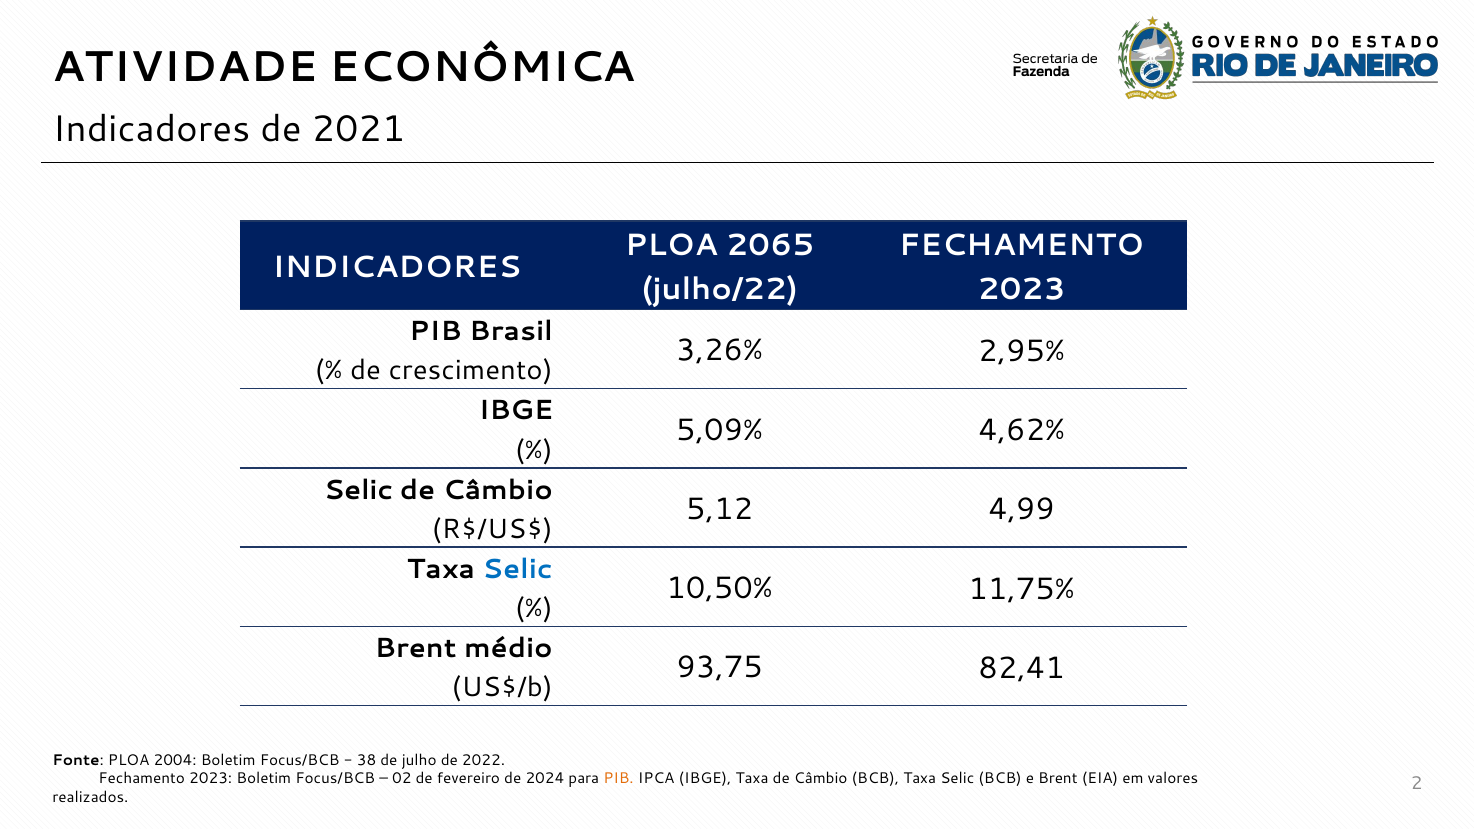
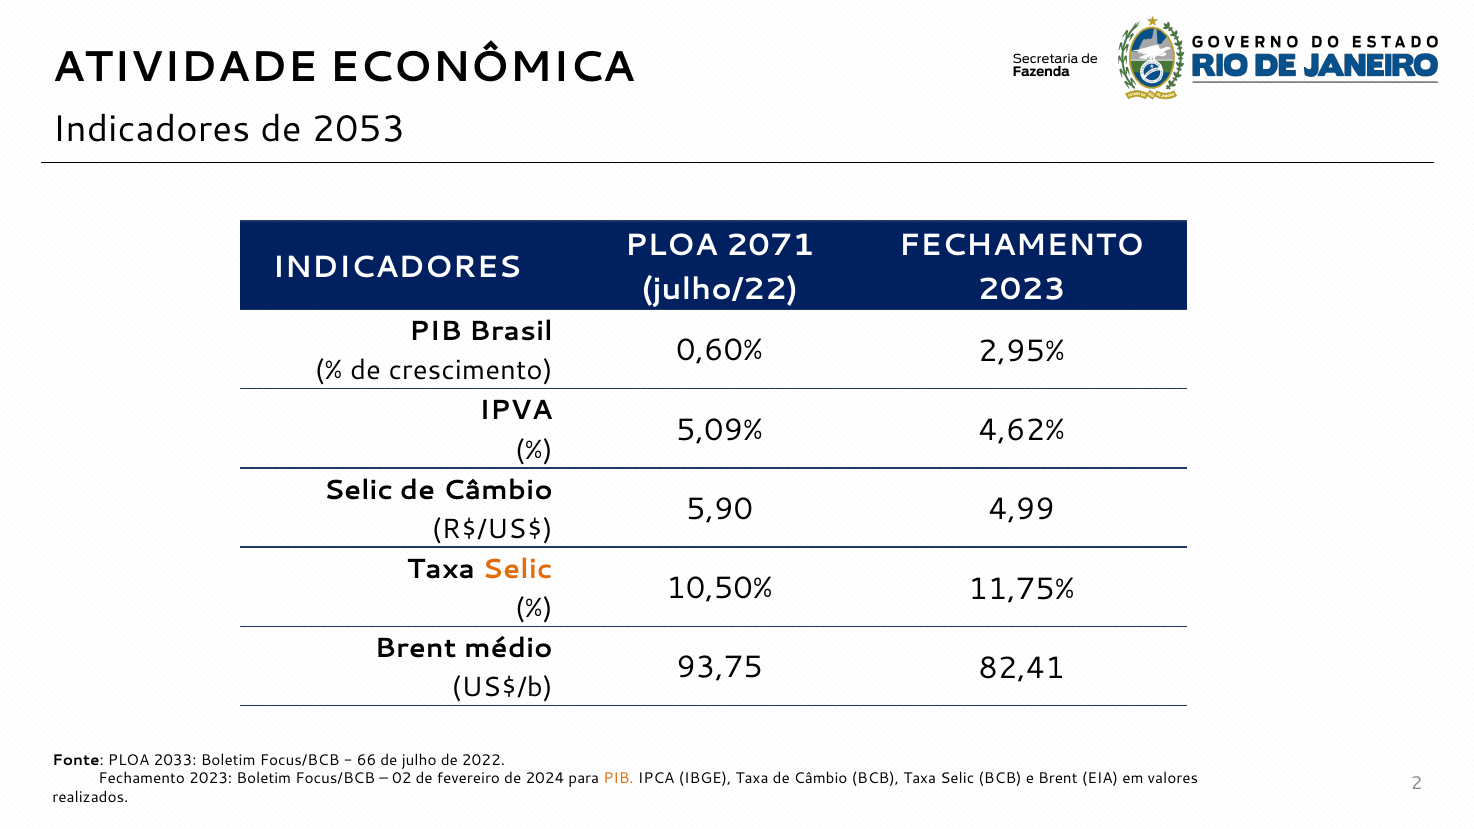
2021: 2021 -> 2053
2065: 2065 -> 2071
3,26%: 3,26% -> 0,60%
IBGE at (516, 411): IBGE -> IPVA
5,12: 5,12 -> 5,90
Selic at (518, 569) colour: blue -> orange
2004: 2004 -> 2033
38: 38 -> 66
